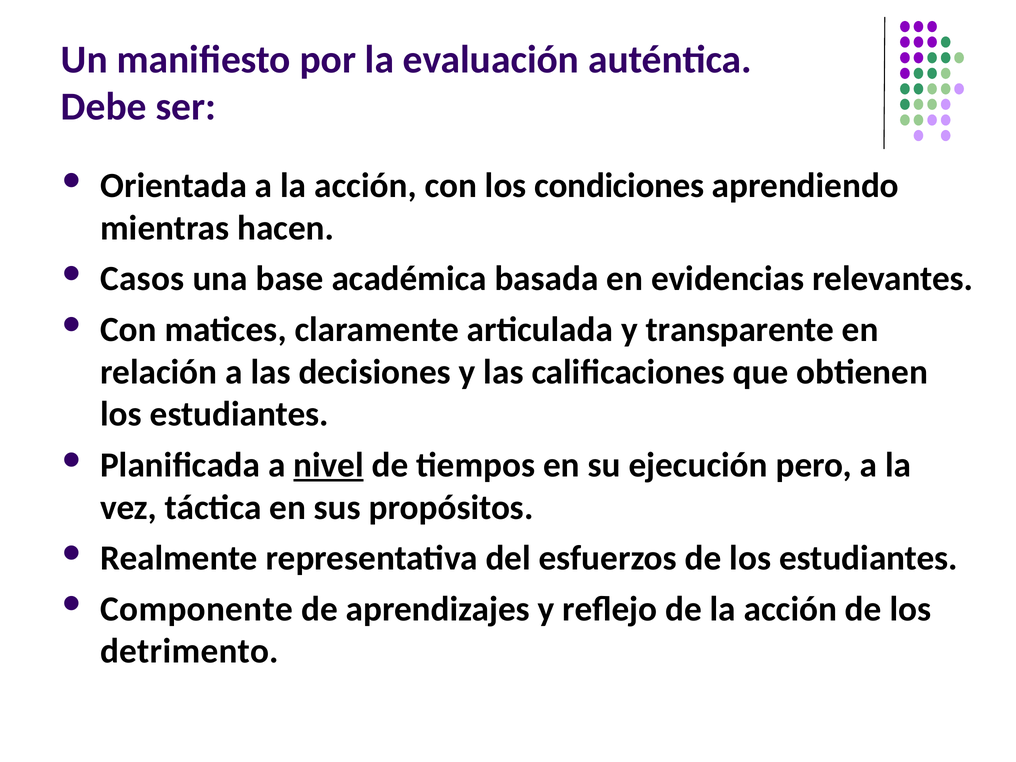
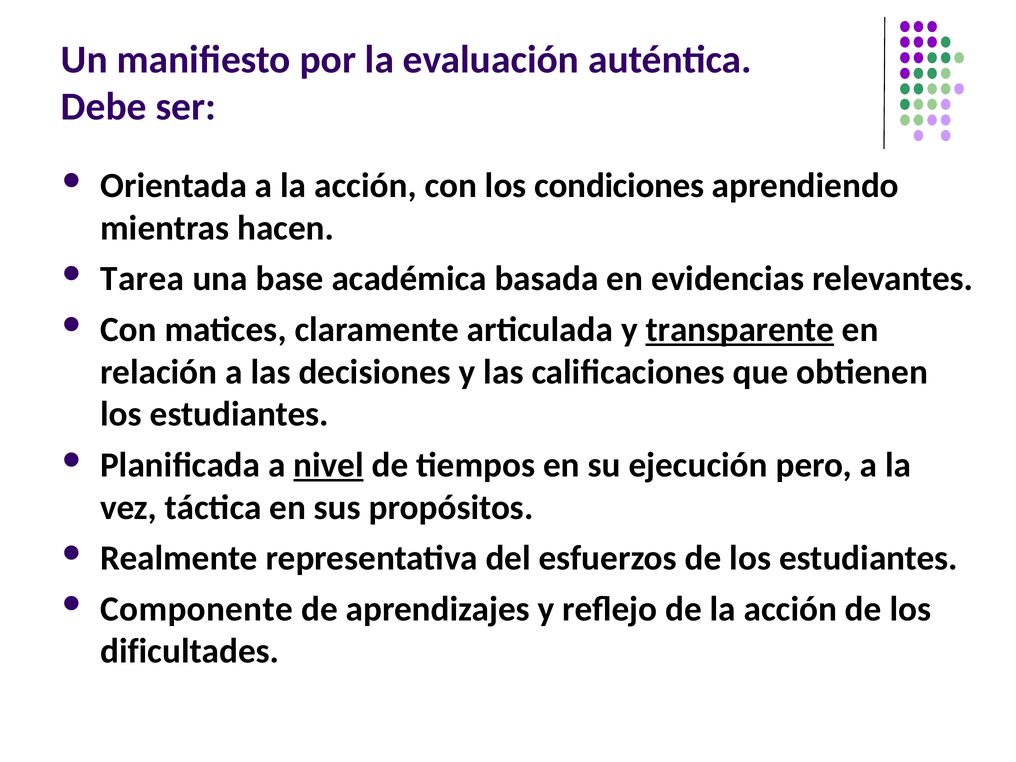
Casos: Casos -> Tarea
transparente underline: none -> present
detrimento: detrimento -> dificultades
